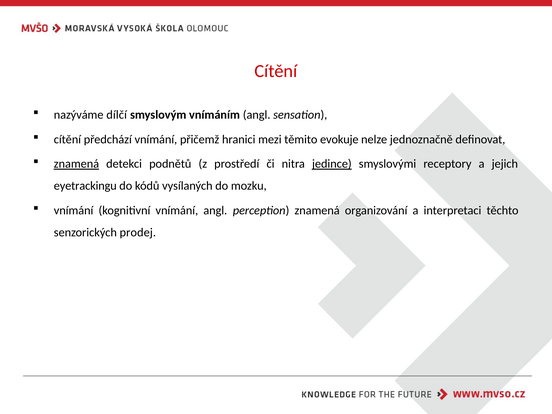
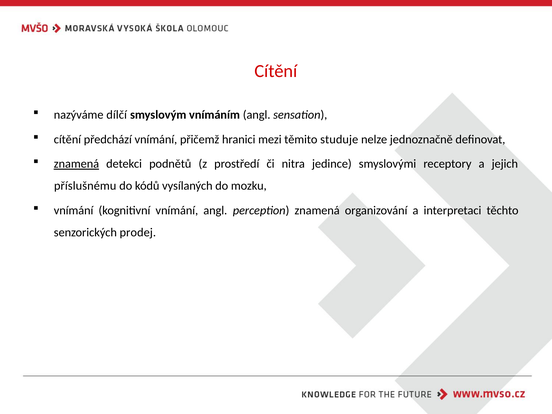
evokuje: evokuje -> studuje
jedince underline: present -> none
eyetrackingu: eyetrackingu -> příslušnému
